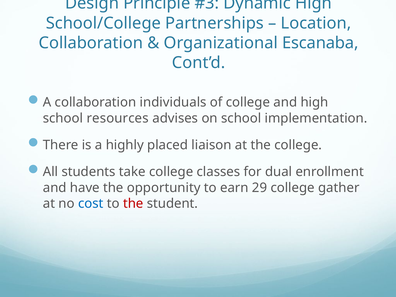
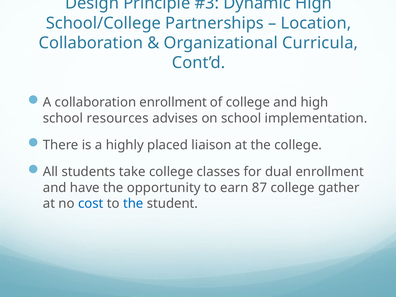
Escanaba: Escanaba -> Curricula
collaboration individuals: individuals -> enrollment
29: 29 -> 87
the at (133, 204) colour: red -> blue
